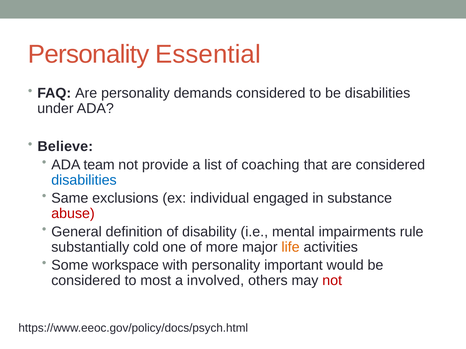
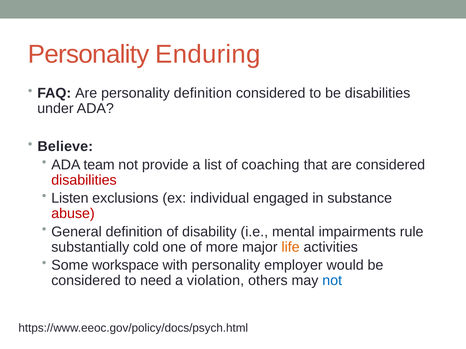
Essential: Essential -> Enduring
personality demands: demands -> definition
disabilities at (84, 180) colour: blue -> red
Same: Same -> Listen
important: important -> employer
most: most -> need
involved: involved -> violation
not at (332, 281) colour: red -> blue
